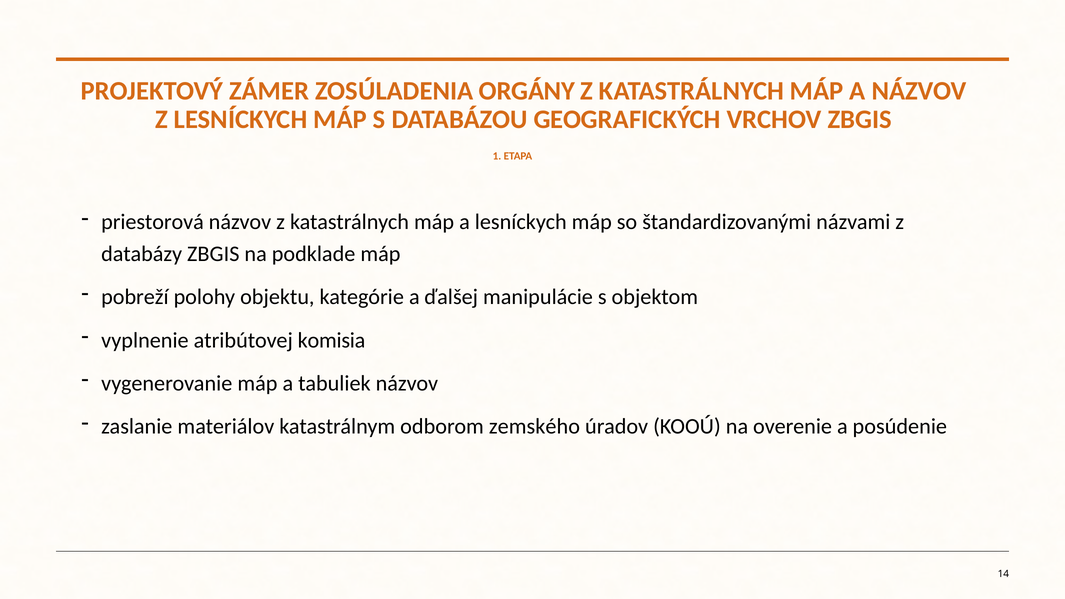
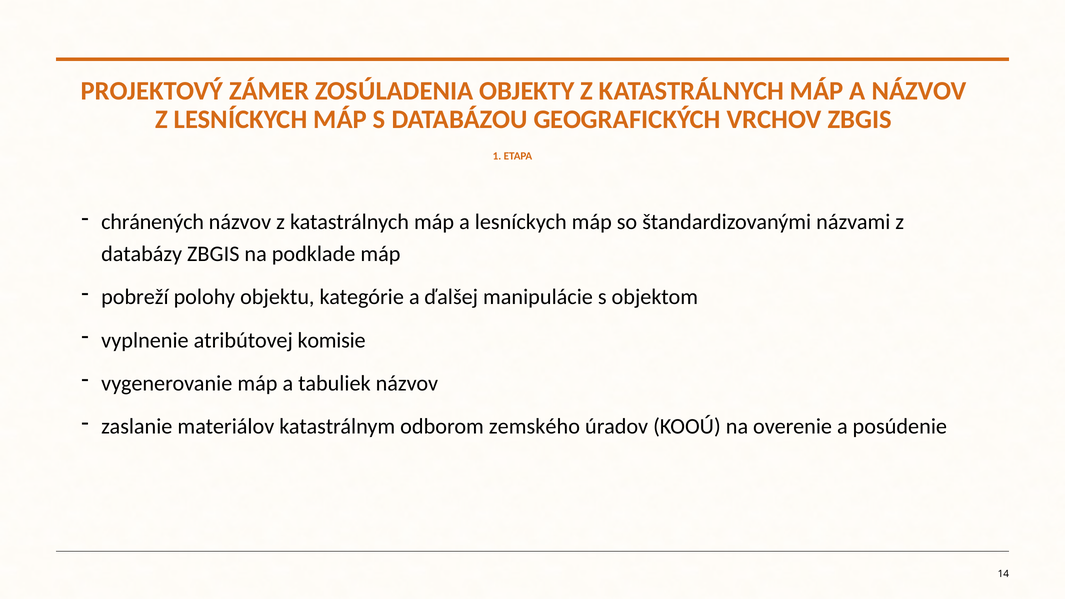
ORGÁNY: ORGÁNY -> OBJEKTY
priestorová: priestorová -> chránených
komisia: komisia -> komisie
